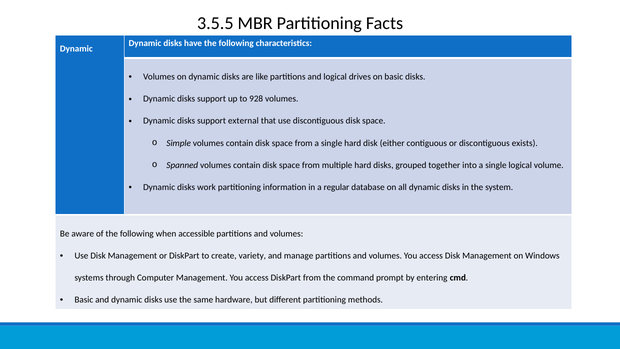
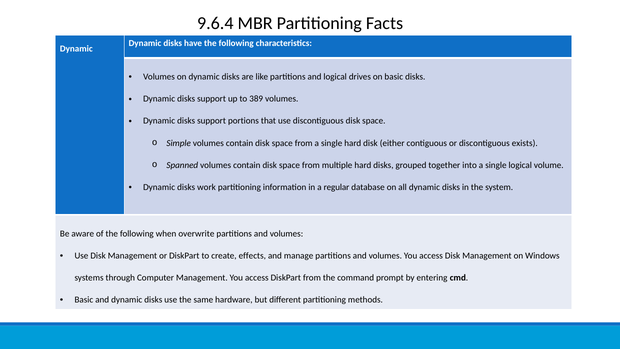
3.5.5: 3.5.5 -> 9.6.4
928: 928 -> 389
external: external -> portions
accessible: accessible -> overwrite
variety: variety -> effects
